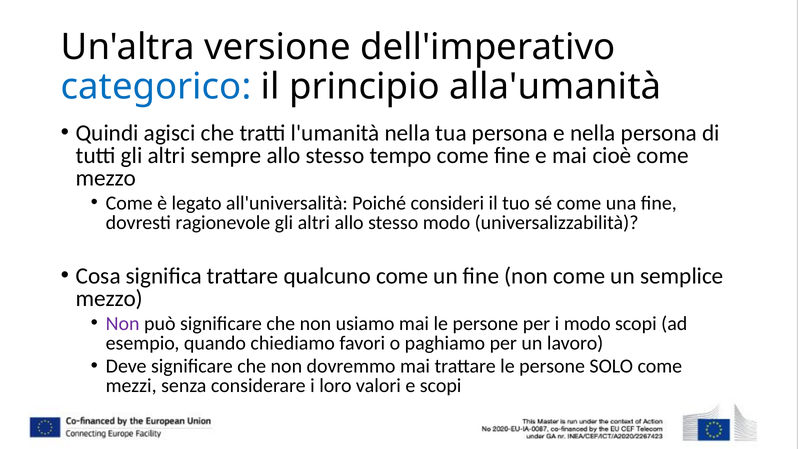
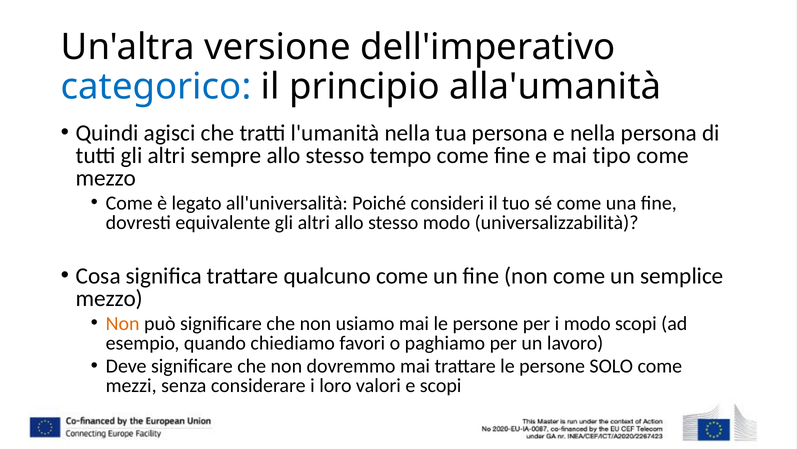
cioè: cioè -> tipo
ragionevole: ragionevole -> equivalente
Non at (123, 324) colour: purple -> orange
